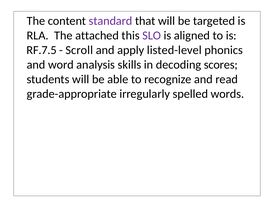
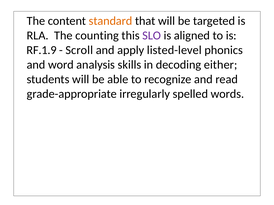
standard colour: purple -> orange
attached: attached -> counting
RF.7.5: RF.7.5 -> RF.1.9
scores: scores -> either
